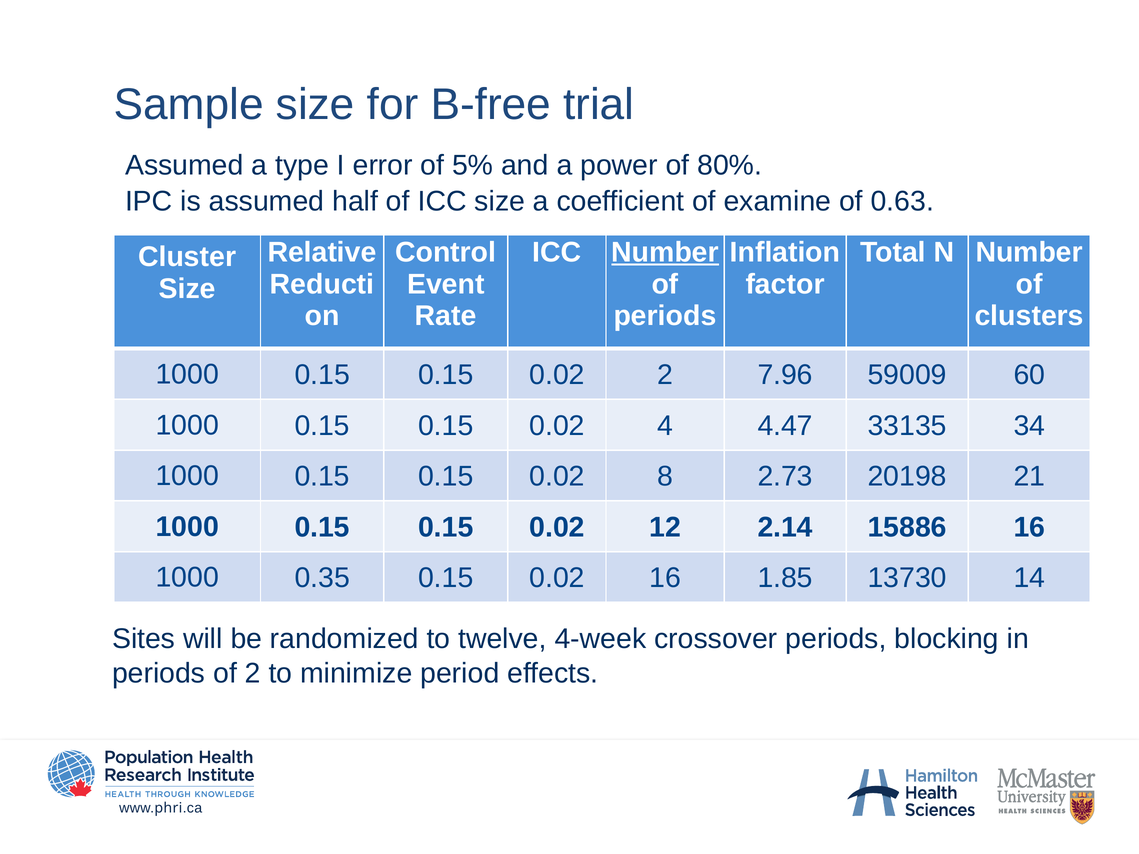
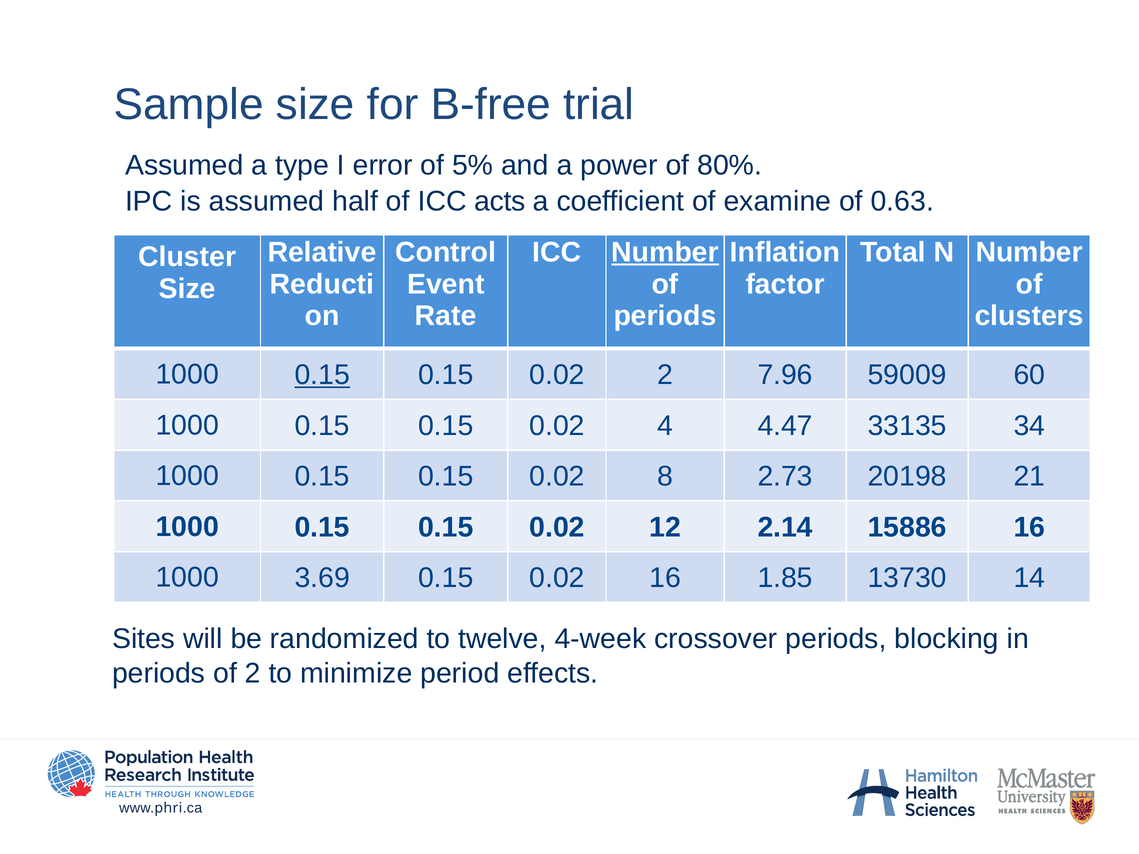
ICC size: size -> acts
0.15 at (322, 375) underline: none -> present
0.35: 0.35 -> 3.69
